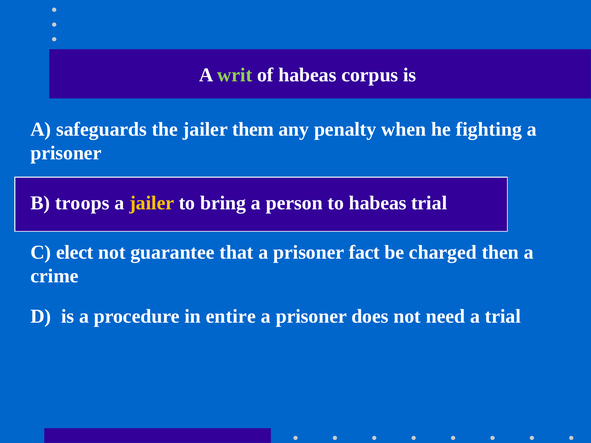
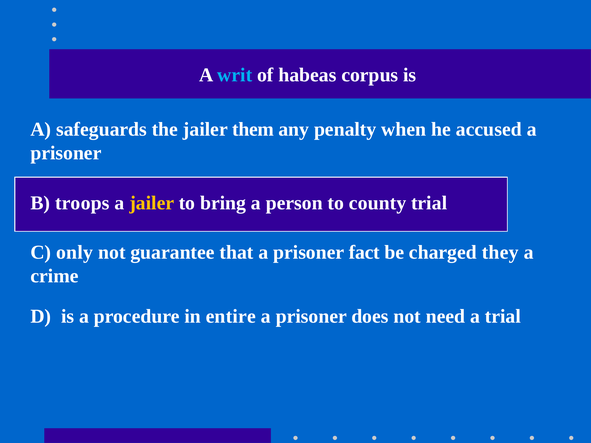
writ colour: light green -> light blue
fighting: fighting -> accused
to habeas: habeas -> county
elect: elect -> only
then: then -> they
